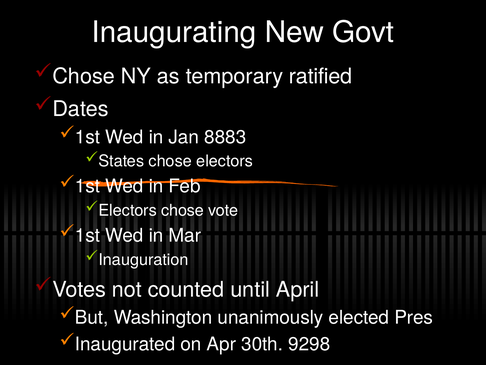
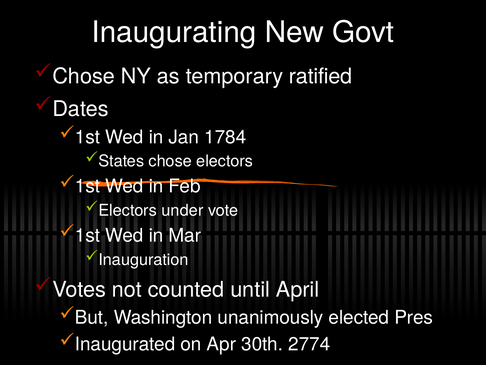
8883: 8883 -> 1784
Electors chose: chose -> under
9298: 9298 -> 2774
